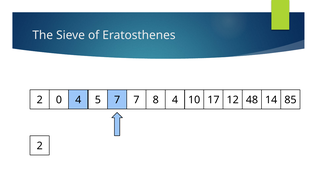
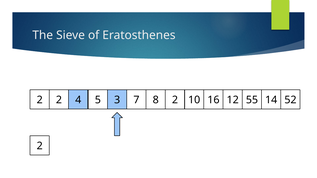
2 0: 0 -> 2
5 7: 7 -> 3
8 4: 4 -> 2
17: 17 -> 16
48: 48 -> 55
85: 85 -> 52
